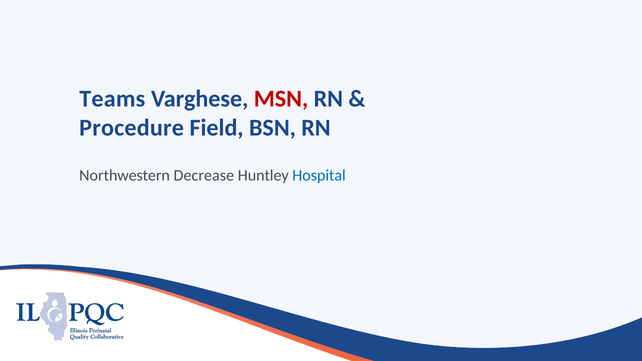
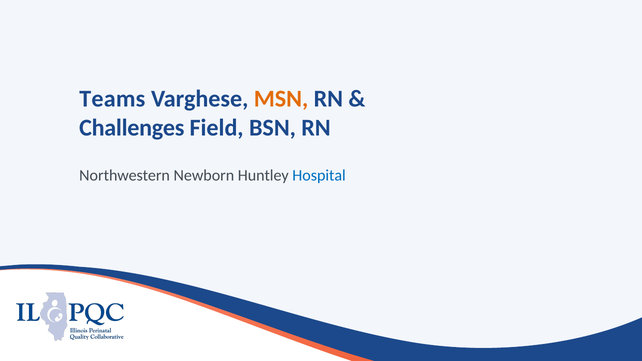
MSN colour: red -> orange
Procedure: Procedure -> Challenges
Decrease: Decrease -> Newborn
